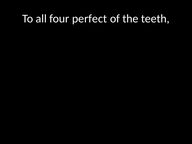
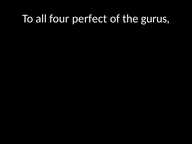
teeth: teeth -> gurus
